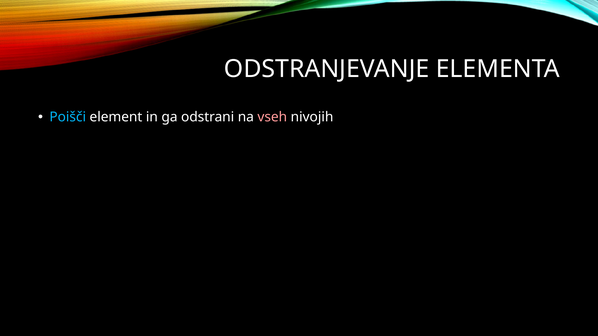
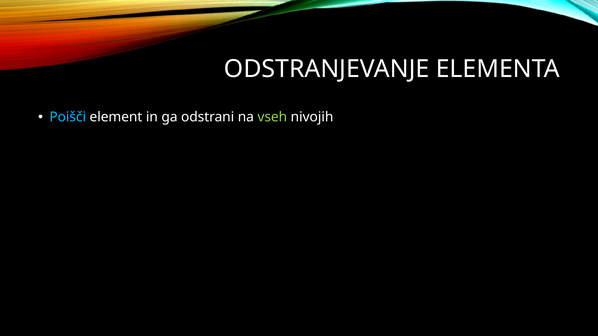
vseh colour: pink -> light green
